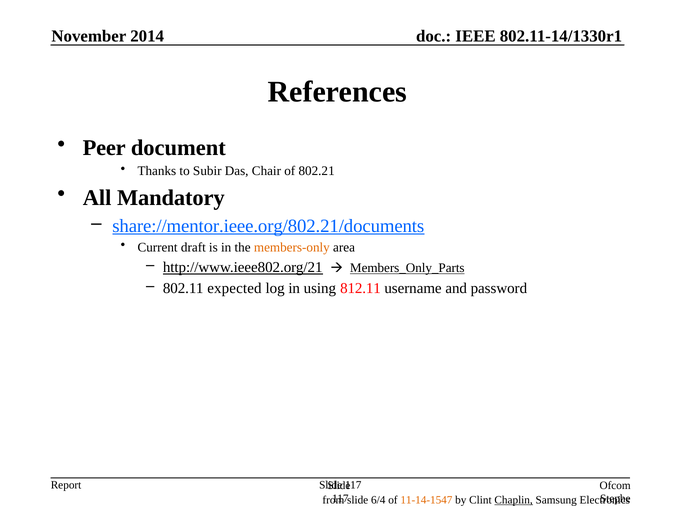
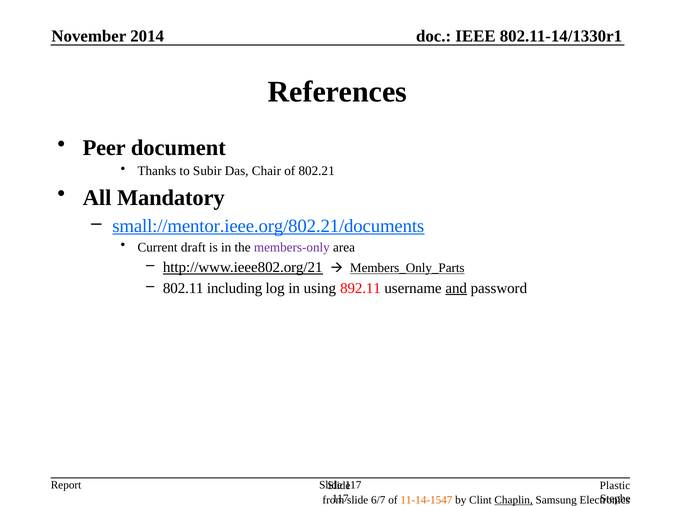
share://mentor.ieee.org/802.21/documents: share://mentor.ieee.org/802.21/documents -> small://mentor.ieee.org/802.21/documents
members-only colour: orange -> purple
expected: expected -> including
812.11: 812.11 -> 892.11
and underline: none -> present
Ofcom: Ofcom -> Plastic
6/4: 6/4 -> 6/7
